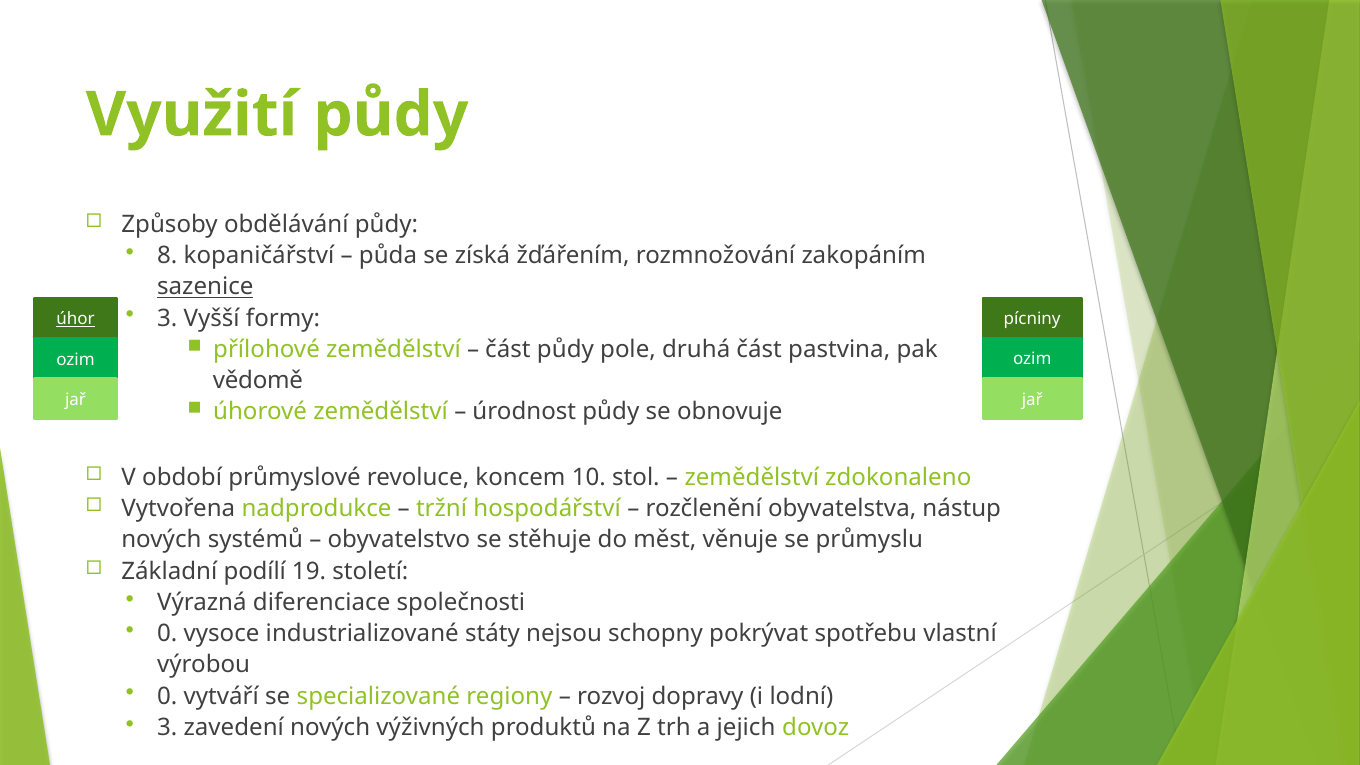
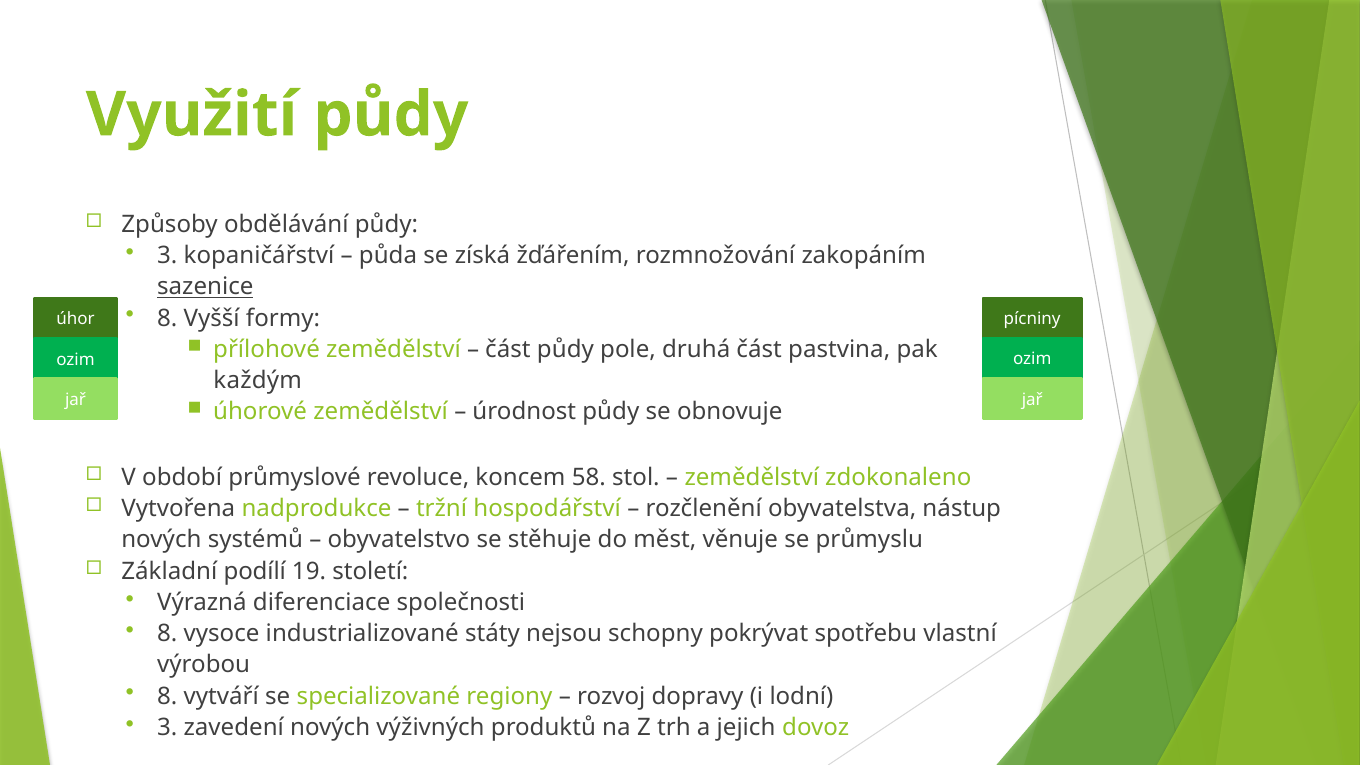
8 at (167, 256): 8 -> 3
3 at (167, 318): 3 -> 8
úhor underline: present -> none
vědomě: vědomě -> každým
10: 10 -> 58
0 at (167, 634): 0 -> 8
0 at (167, 696): 0 -> 8
